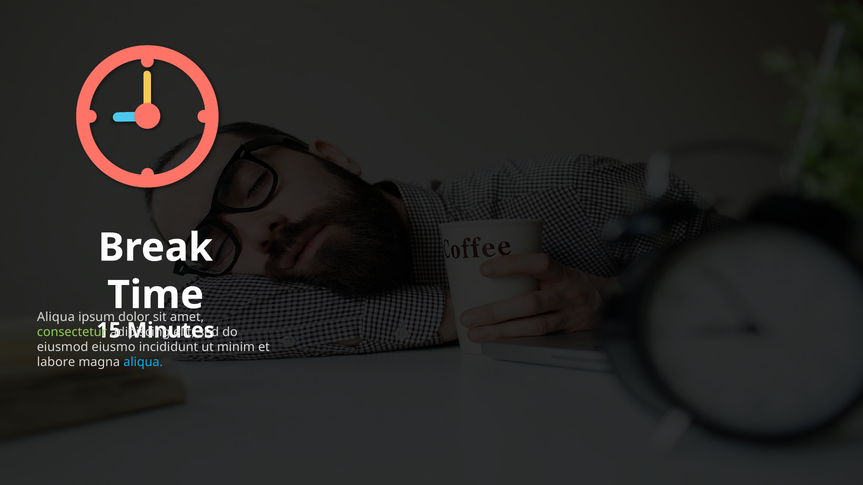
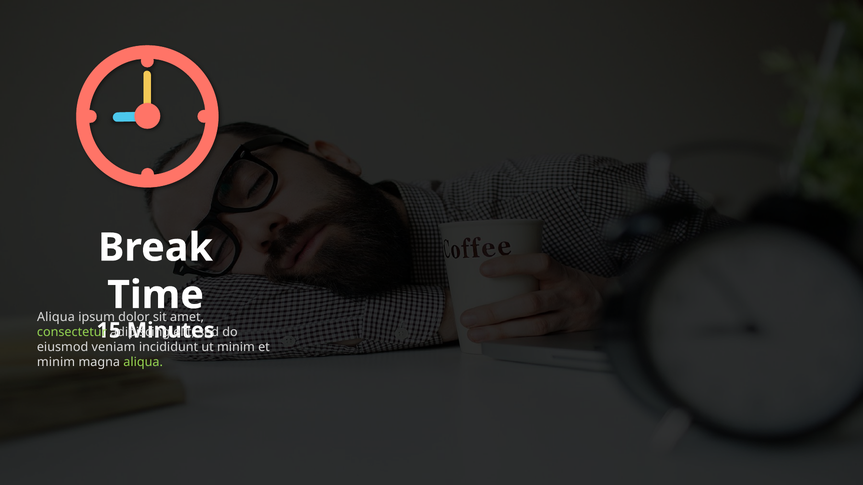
eiusmo: eiusmo -> veniam
labore at (56, 363): labore -> minim
aliqua at (143, 363) colour: light blue -> light green
